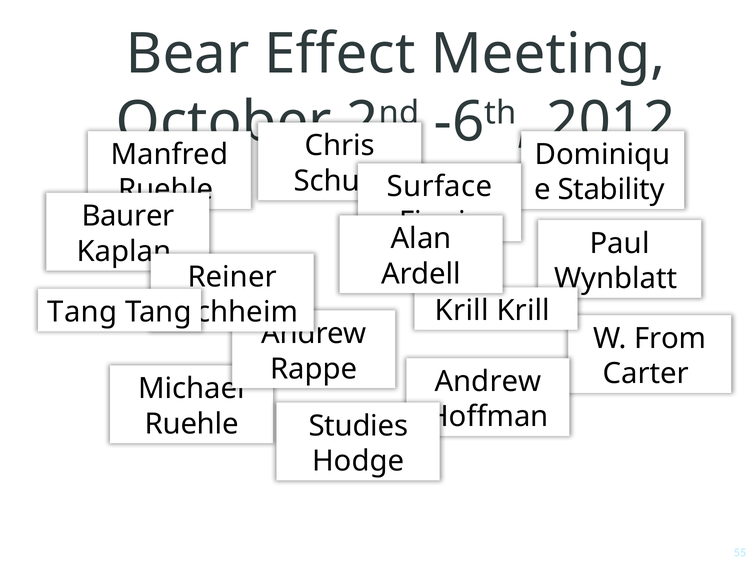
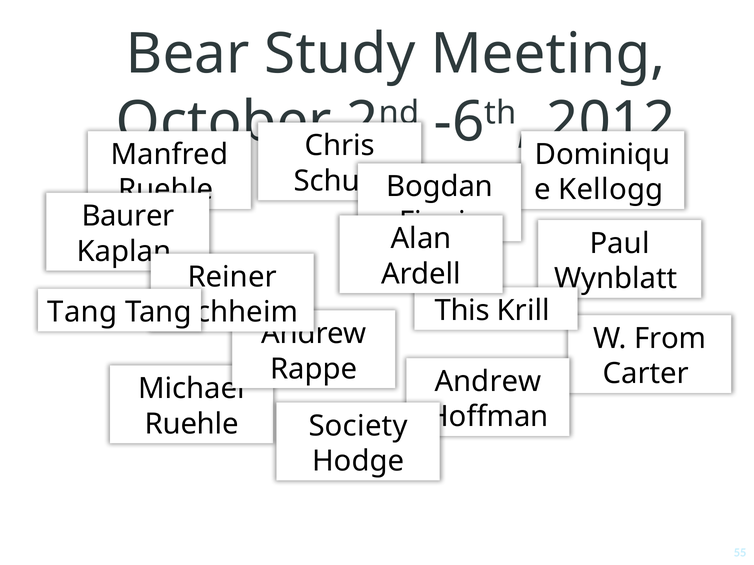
Effect: Effect -> Study
Surface: Surface -> Bogdan
Stability: Stability -> Kellogg
Krill at (462, 311): Krill -> This
Studies: Studies -> Society
